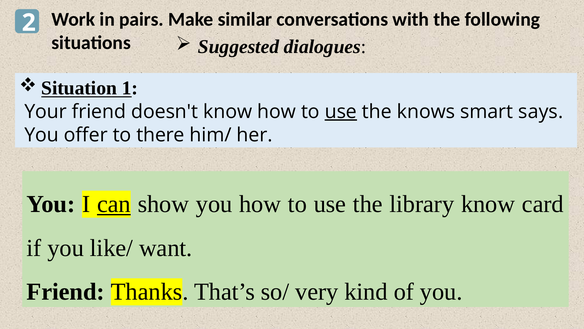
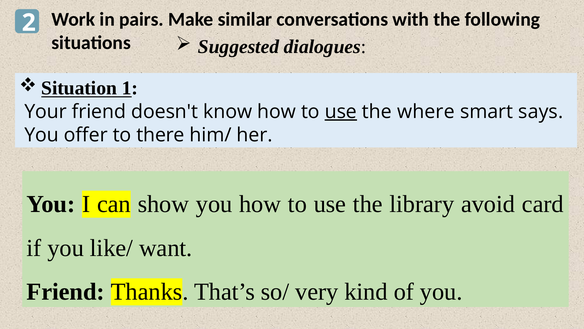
knows: knows -> where
can underline: present -> none
library know: know -> avoid
